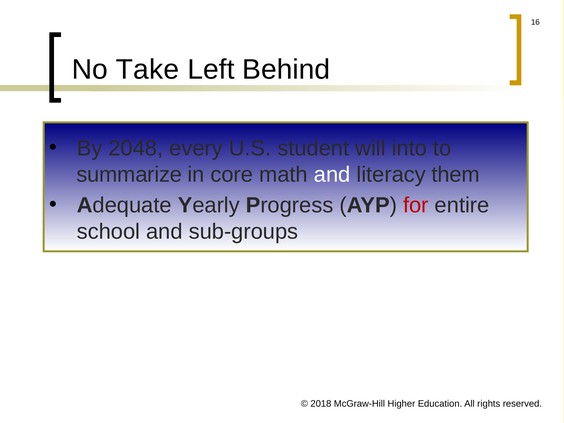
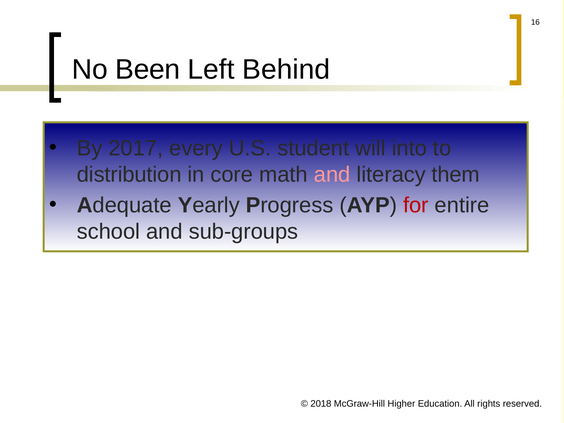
Take: Take -> Been
2048: 2048 -> 2017
summarize: summarize -> distribution
and at (332, 175) colour: white -> pink
